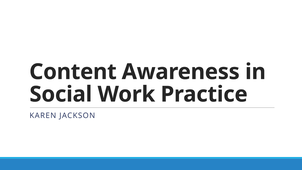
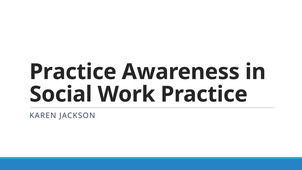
Content at (73, 72): Content -> Practice
